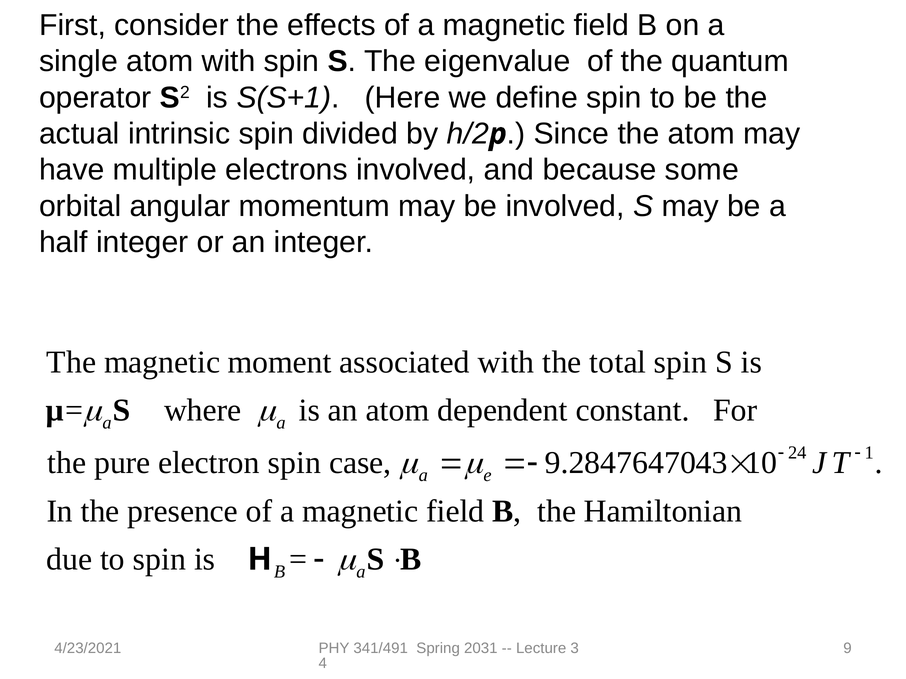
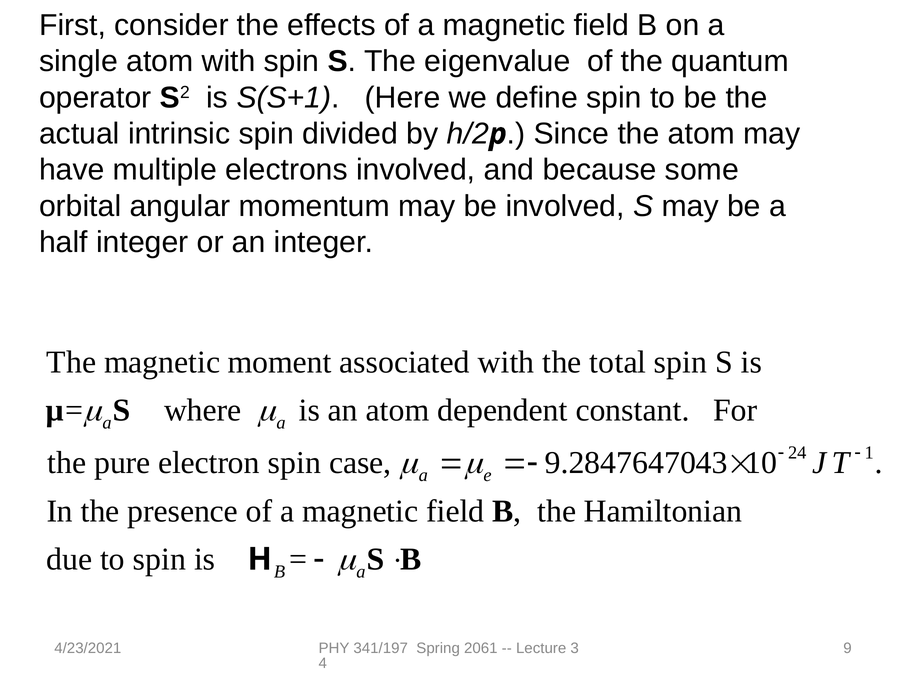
341/491: 341/491 -> 341/197
2031: 2031 -> 2061
